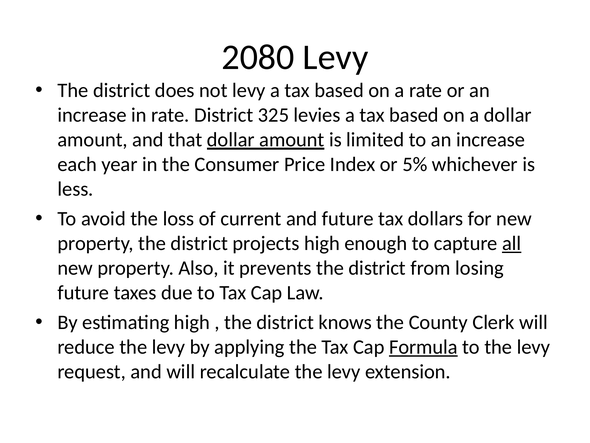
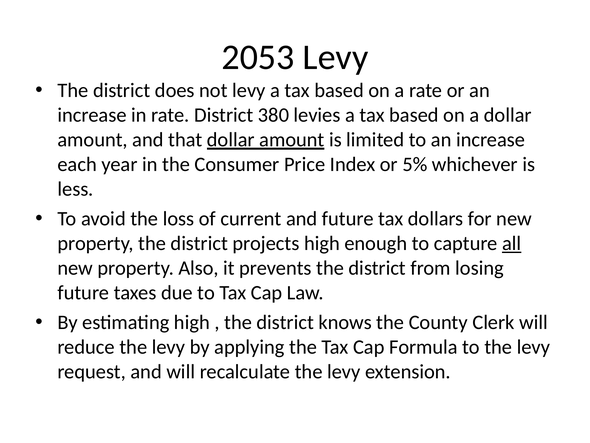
2080: 2080 -> 2053
325: 325 -> 380
Formula underline: present -> none
